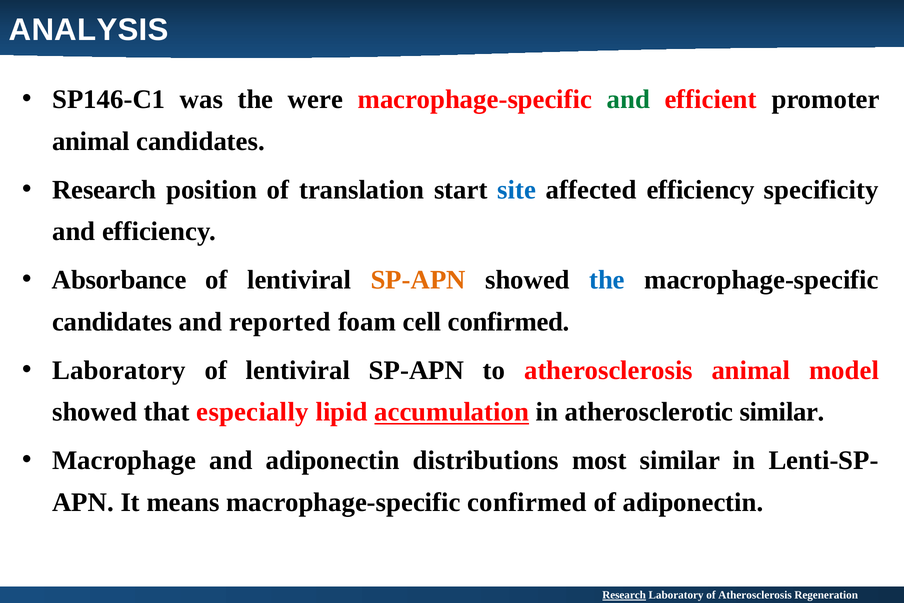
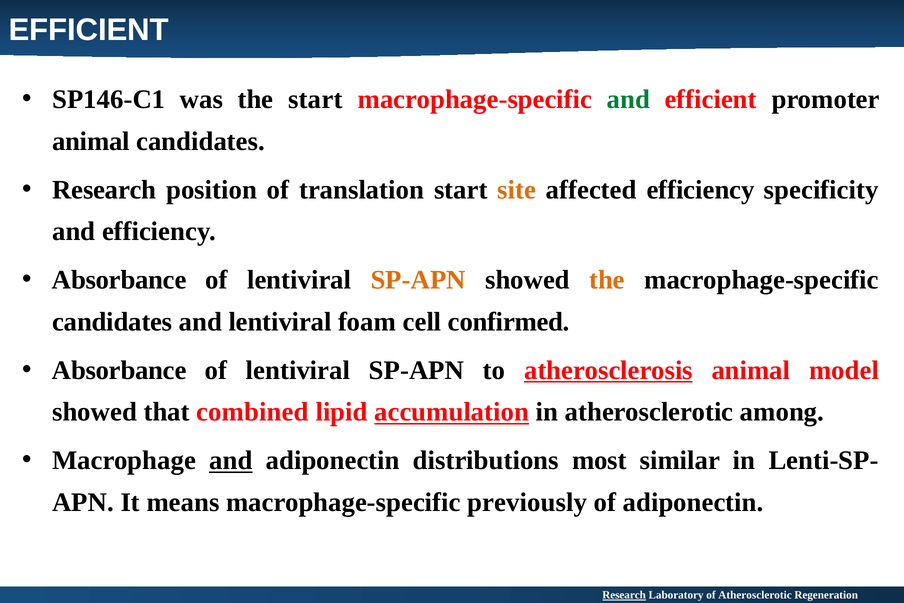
ANALYSIS at (89, 30): ANALYSIS -> EFFICIENT
the were: were -> start
site colour: blue -> orange
the at (607, 280) colour: blue -> orange
and reported: reported -> lentiviral
Laboratory at (119, 370): Laboratory -> Absorbance
atherosclerosis at (609, 370) underline: none -> present
especially: especially -> combined
atherosclerotic similar: similar -> among
and at (231, 460) underline: none -> present
macrophage-specific confirmed: confirmed -> previously
of Atherosclerosis: Atherosclerosis -> Atherosclerotic
